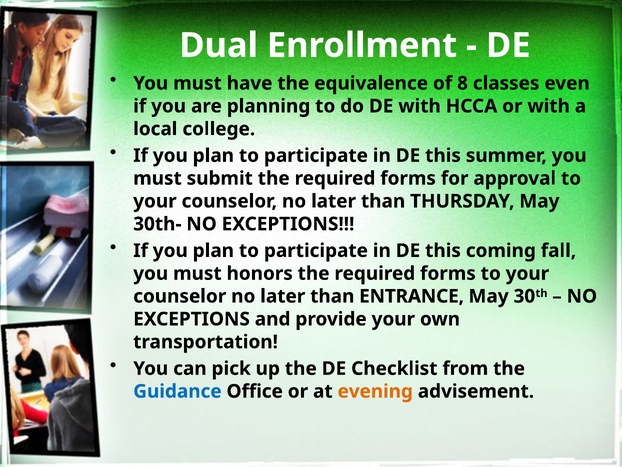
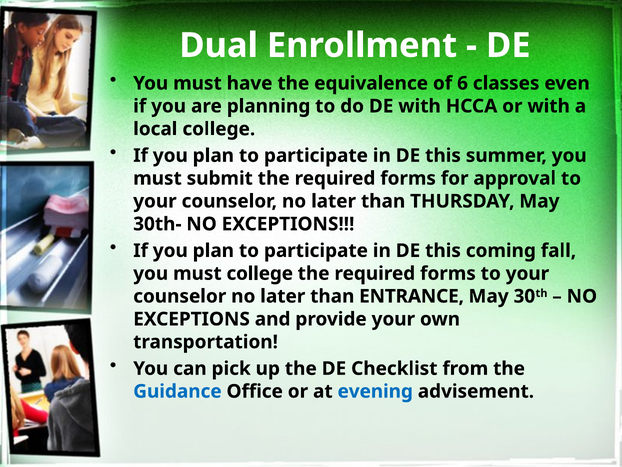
8: 8 -> 6
must honors: honors -> college
evening colour: orange -> blue
